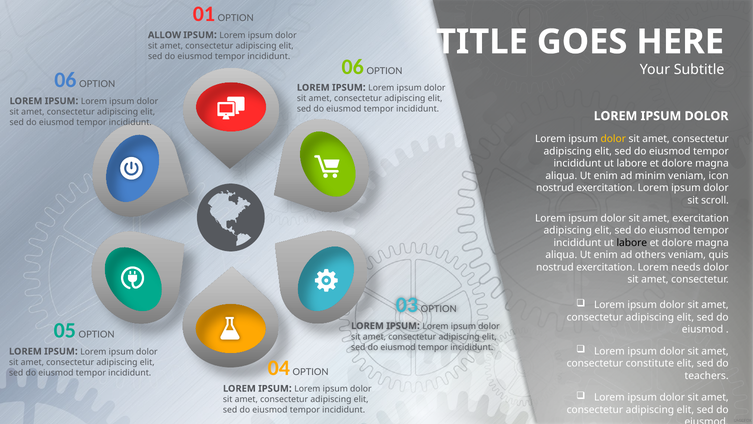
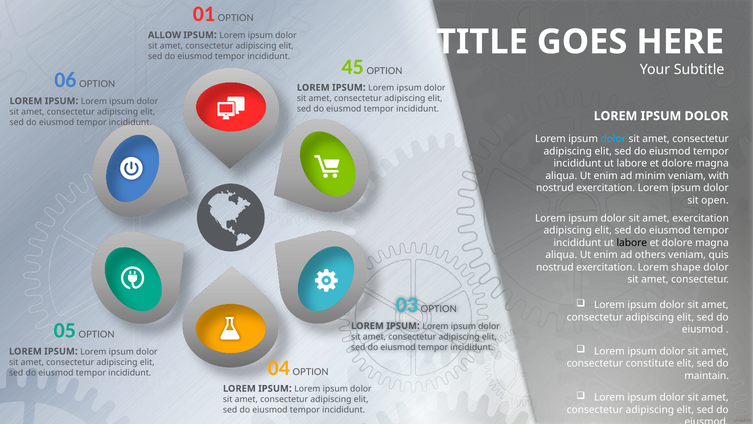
06 at (353, 67): 06 -> 45
dolor at (613, 139) colour: yellow -> light blue
icon: icon -> with
scroll: scroll -> open
needs: needs -> shape
teachers: teachers -> maintain
